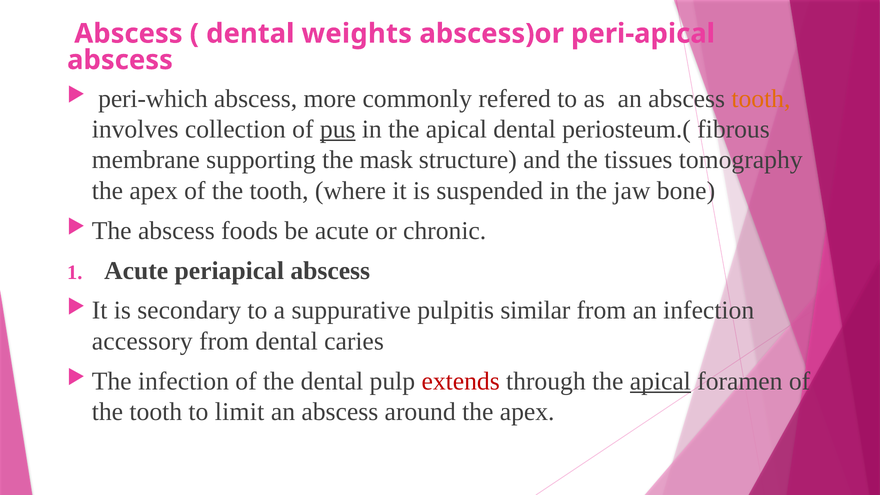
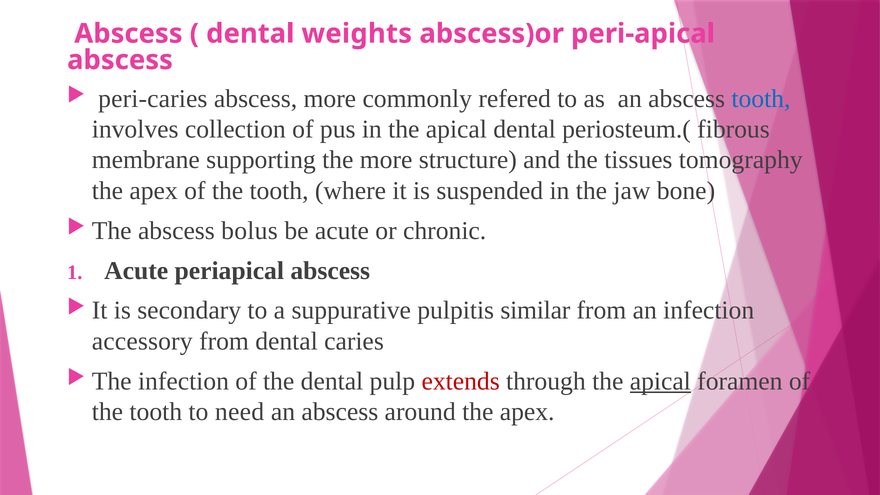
peri-which: peri-which -> peri-caries
tooth at (761, 99) colour: orange -> blue
pus underline: present -> none
the mask: mask -> more
foods: foods -> bolus
limit: limit -> need
